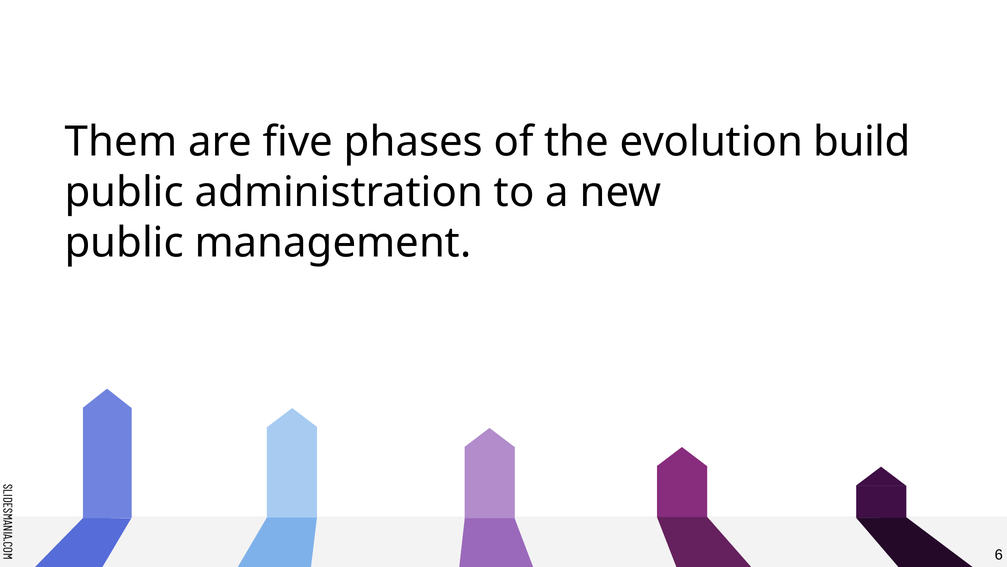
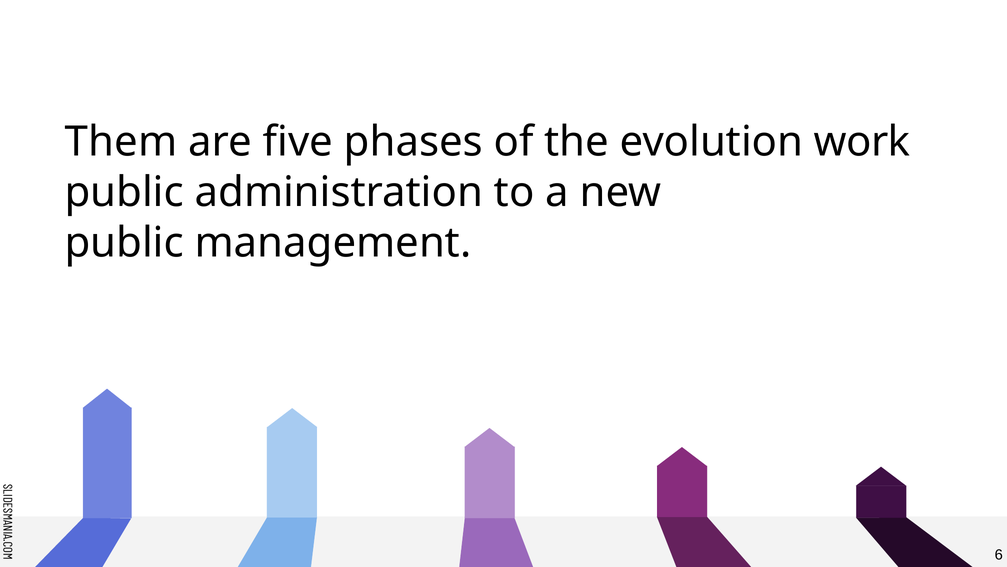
build: build -> work
